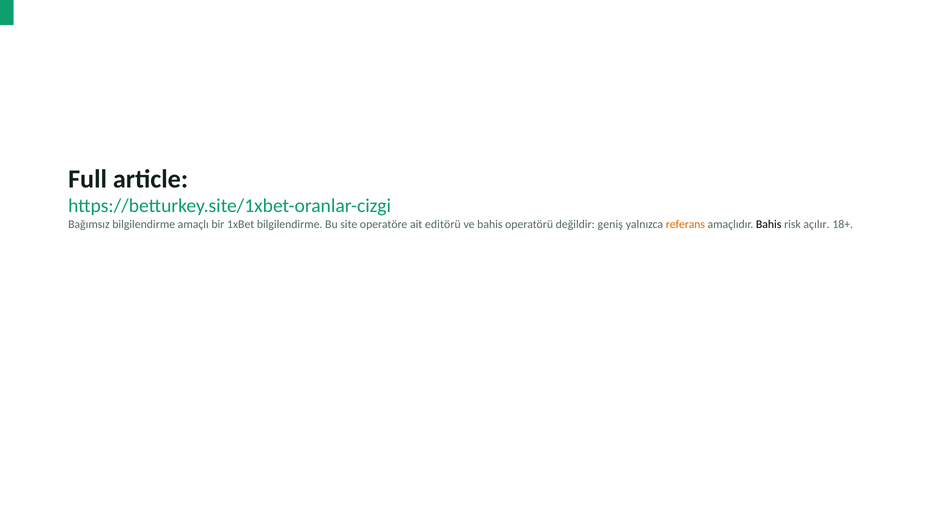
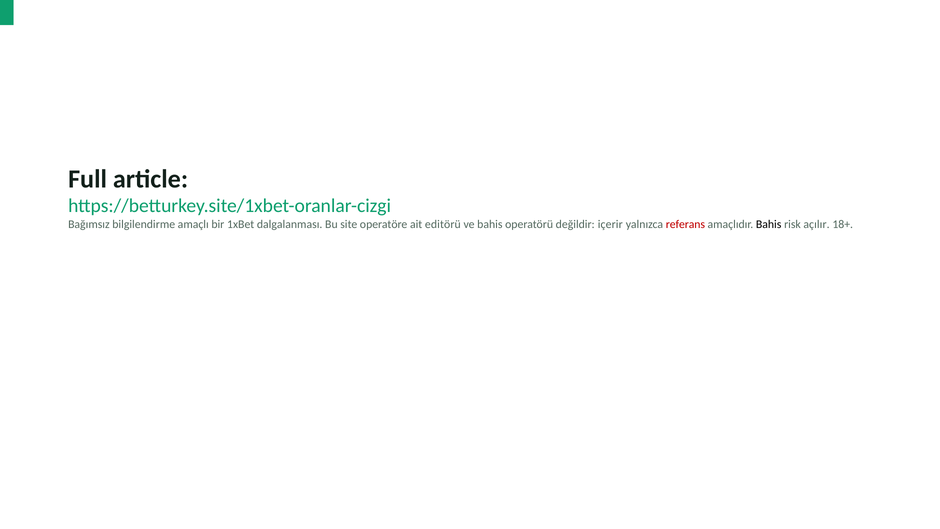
1xBet bilgilendirme: bilgilendirme -> dalgalanması
geniş: geniş -> içerir
referans colour: orange -> red
